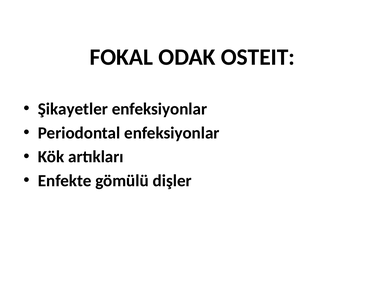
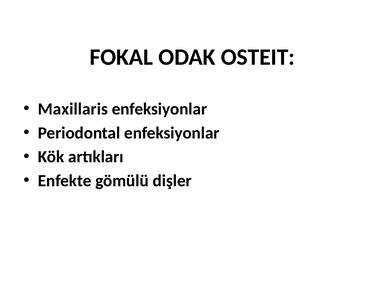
Şikayetler: Şikayetler -> Maxillaris
